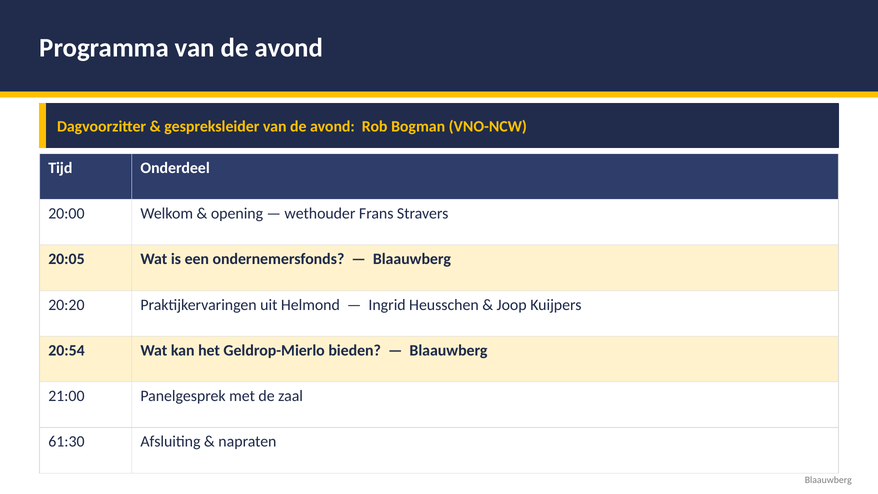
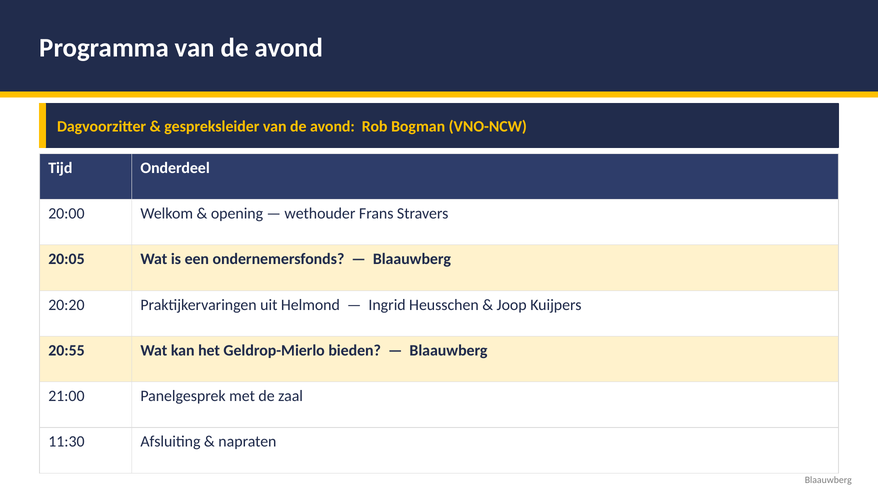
20:54: 20:54 -> 20:55
61:30: 61:30 -> 11:30
